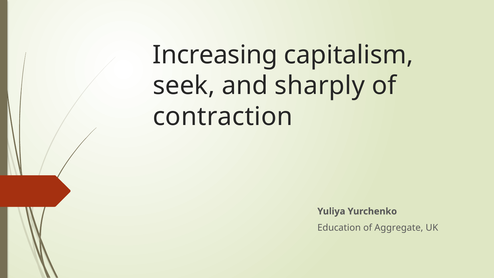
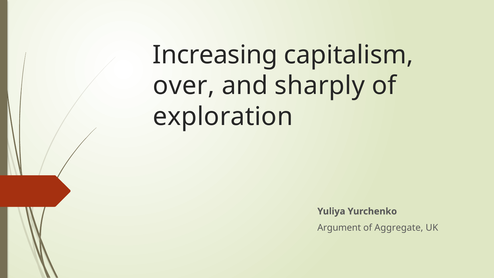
seek: seek -> over
contraction: contraction -> exploration
Education: Education -> Argument
